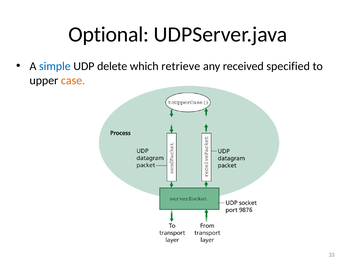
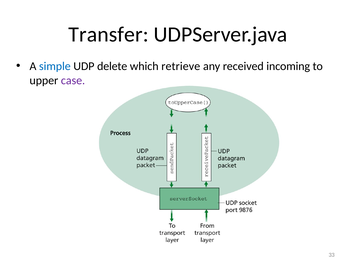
Optional: Optional -> Transfer
specified: specified -> incoming
case colour: orange -> purple
